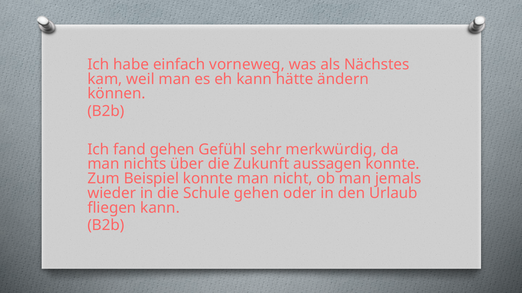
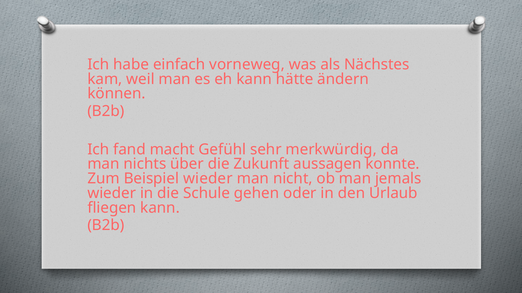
fand gehen: gehen -> macht
Beispiel konnte: konnte -> wieder
